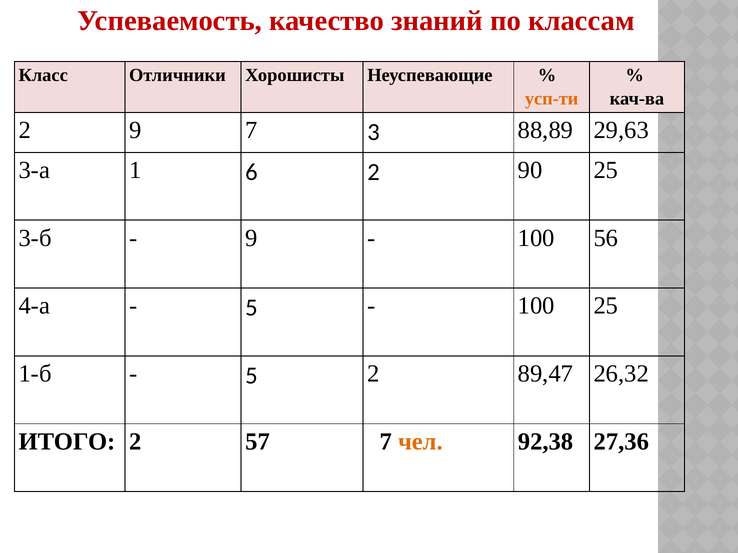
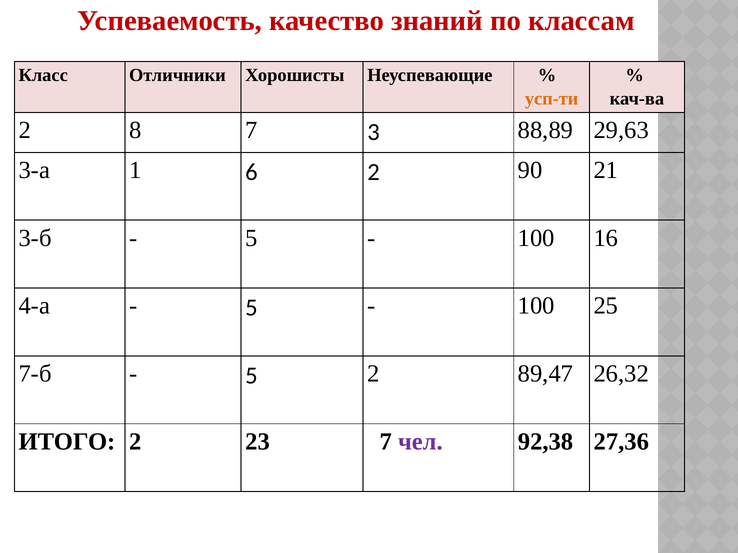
2 9: 9 -> 8
90 25: 25 -> 21
9 at (251, 238): 9 -> 5
56: 56 -> 16
1-б: 1-б -> 7-б
57: 57 -> 23
чел colour: orange -> purple
